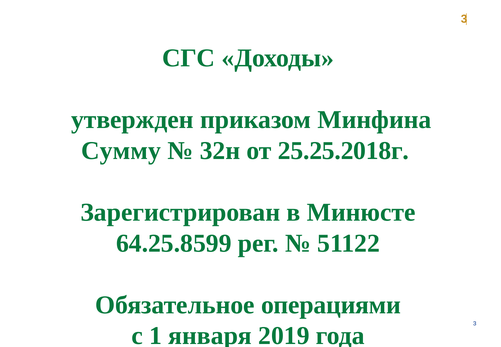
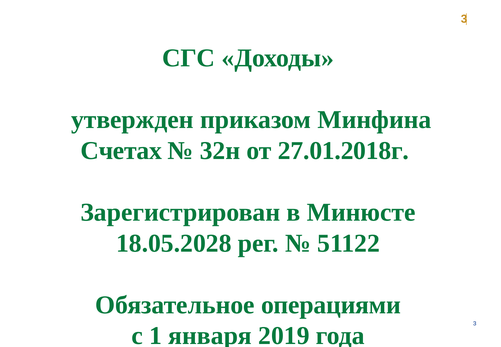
Сумму: Сумму -> Счетах
25.25.2018г: 25.25.2018г -> 27.01.2018г
64.25.8599: 64.25.8599 -> 18.05.2028
